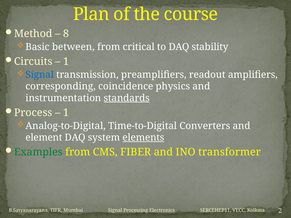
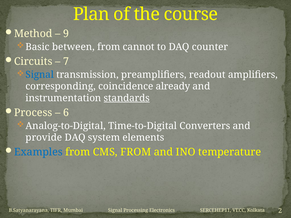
8: 8 -> 9
critical: critical -> cannot
stability: stability -> counter
1 at (66, 62): 1 -> 7
physics: physics -> already
1 at (66, 113): 1 -> 6
element: element -> provide
elements underline: present -> none
Examples colour: green -> blue
CMS FIBER: FIBER -> FROM
transformer: transformer -> temperature
